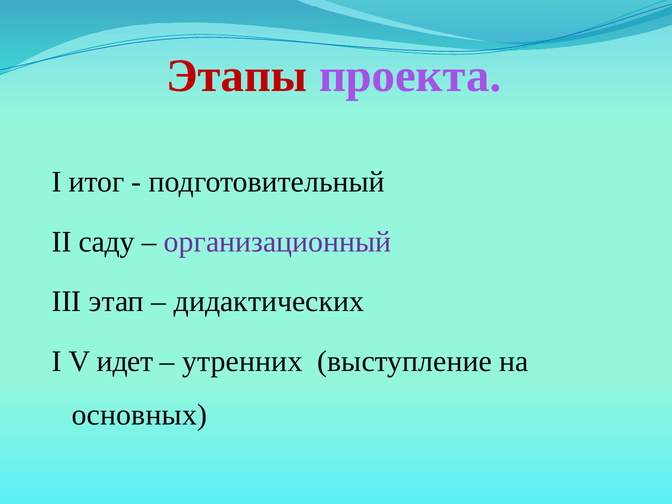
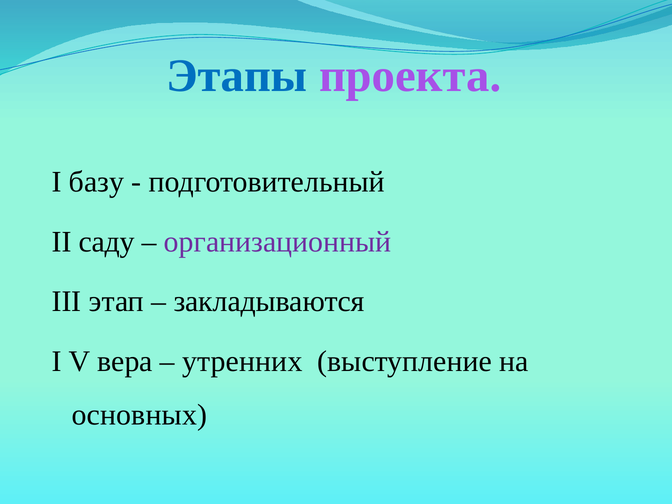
Этапы colour: red -> blue
итог: итог -> базу
дидактических: дидактических -> закладываются
идет: идет -> вера
